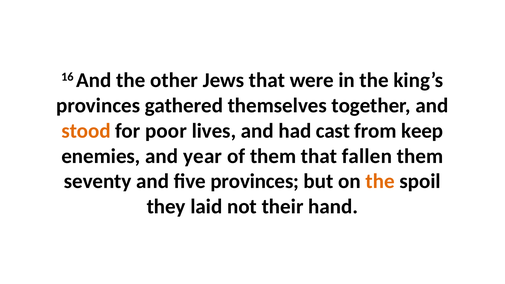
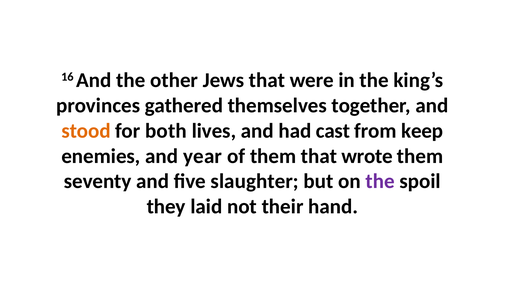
poor: poor -> both
fallen: fallen -> wrote
five provinces: provinces -> slaughter
the at (380, 181) colour: orange -> purple
